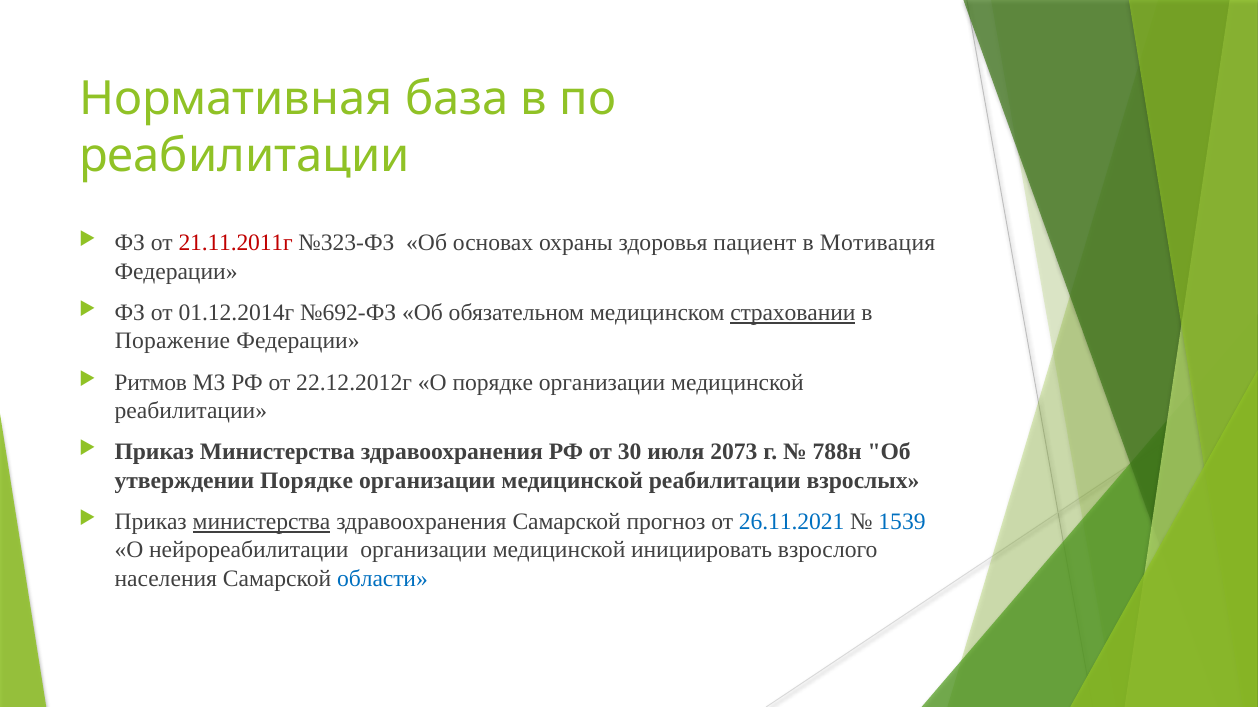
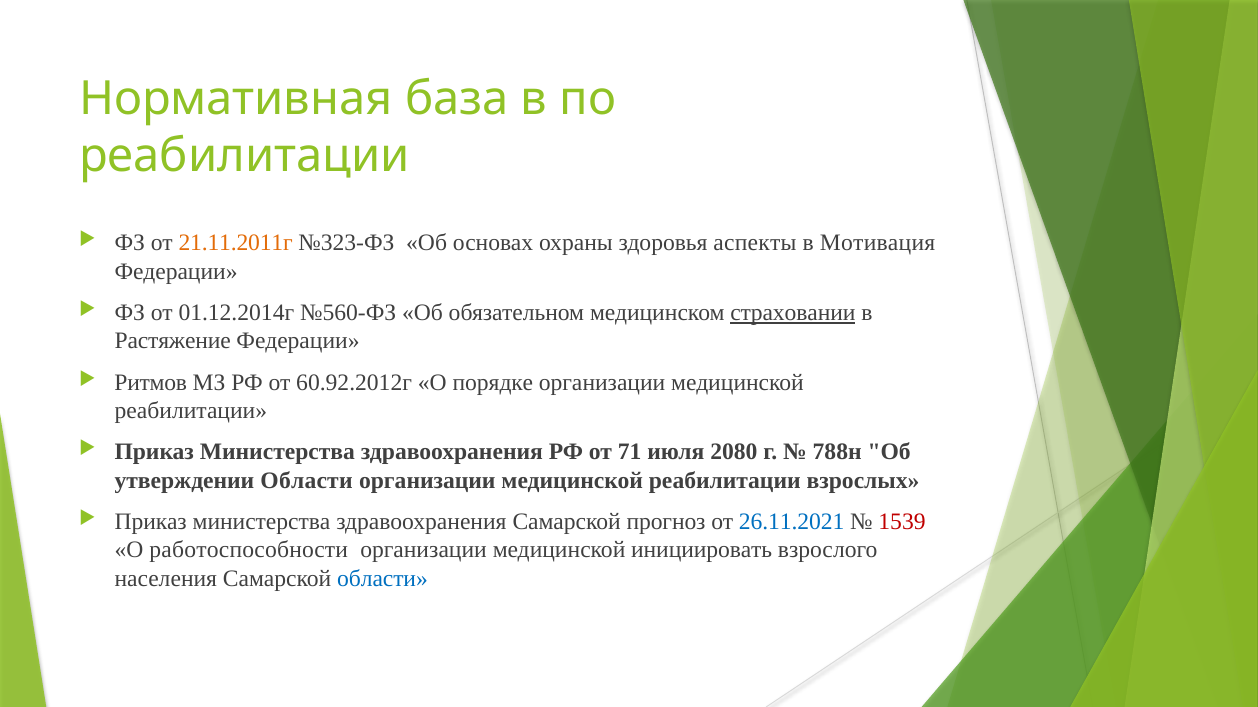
21.11.2011г colour: red -> orange
пациент: пациент -> аспекты
№692-ФЗ: №692-ФЗ -> №560-ФЗ
Поражение: Поражение -> Растяжение
22.12.2012г: 22.12.2012г -> 60.92.2012г
30: 30 -> 71
2073: 2073 -> 2080
утверждении Порядке: Порядке -> Области
министерства at (262, 522) underline: present -> none
1539 colour: blue -> red
нейрореабилитации: нейрореабилитации -> работоспособности
